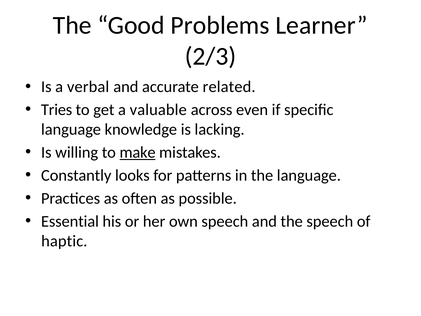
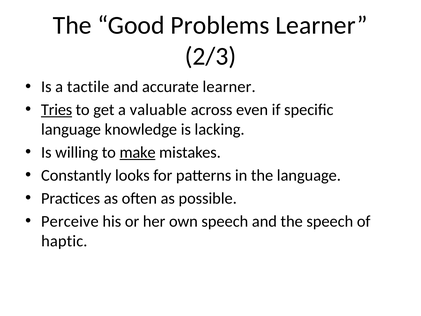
verbal: verbal -> tactile
accurate related: related -> learner
Tries underline: none -> present
Essential: Essential -> Perceive
